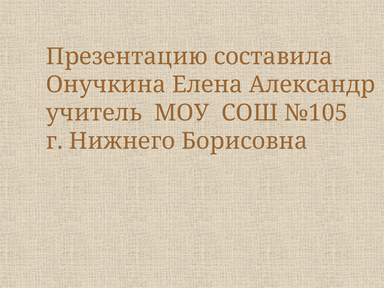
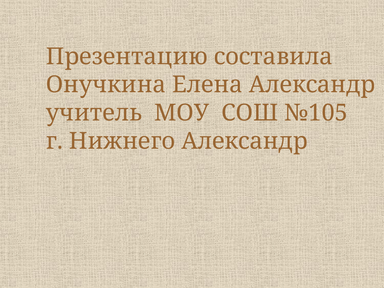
Нижнего Борисовна: Борисовна -> Александр
